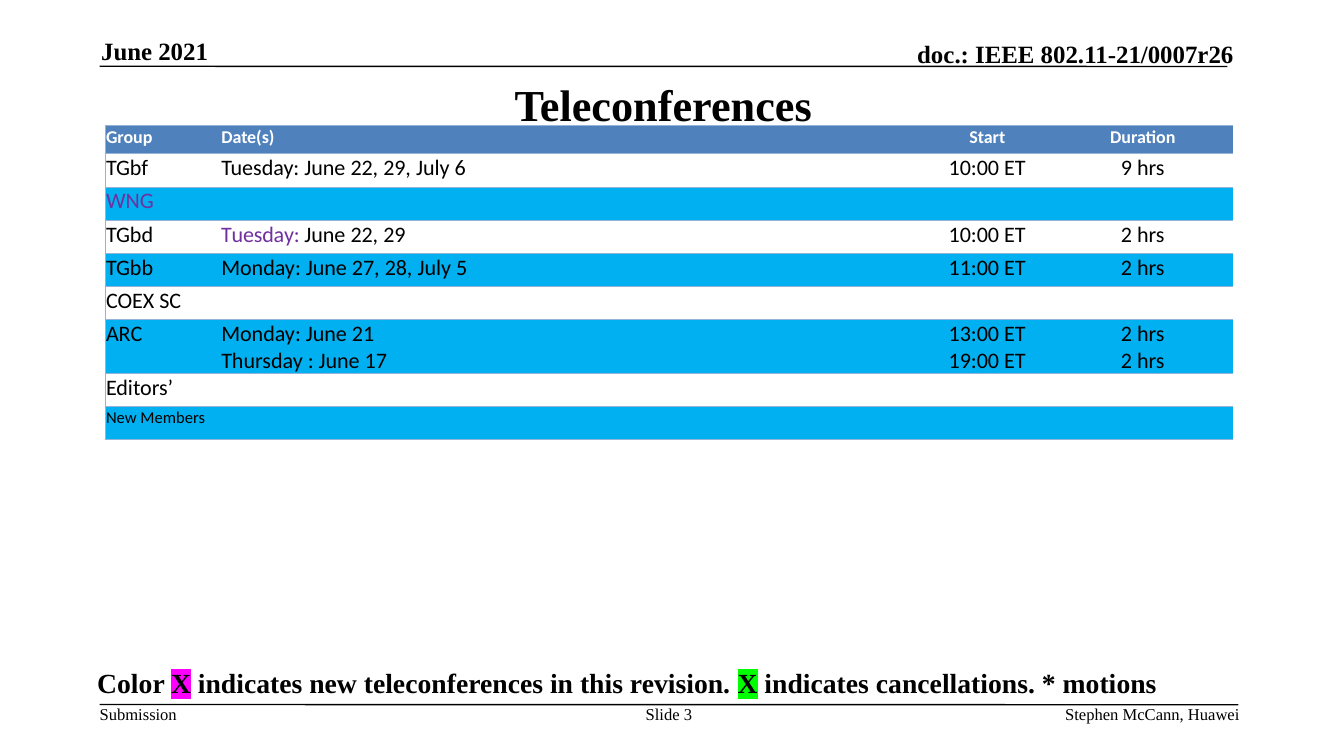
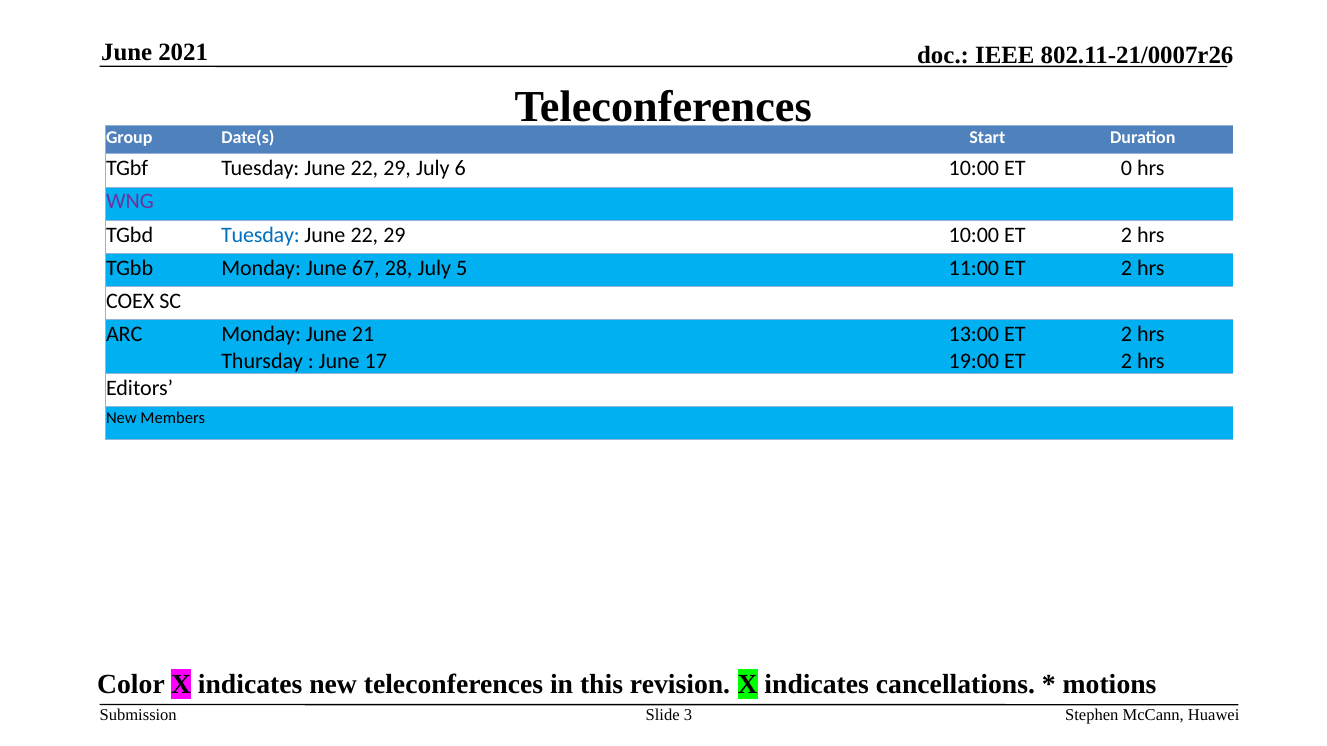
9: 9 -> 0
Tuesday at (260, 235) colour: purple -> blue
27: 27 -> 67
